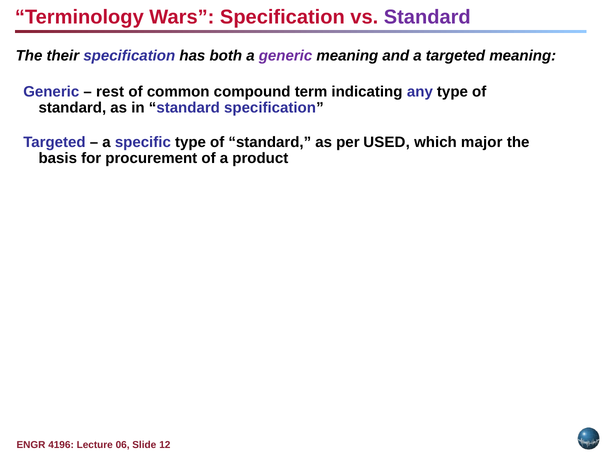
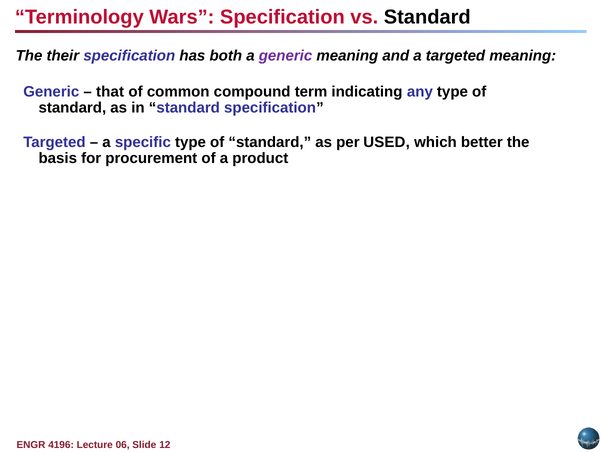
Standard at (427, 17) colour: purple -> black
rest: rest -> that
major: major -> better
